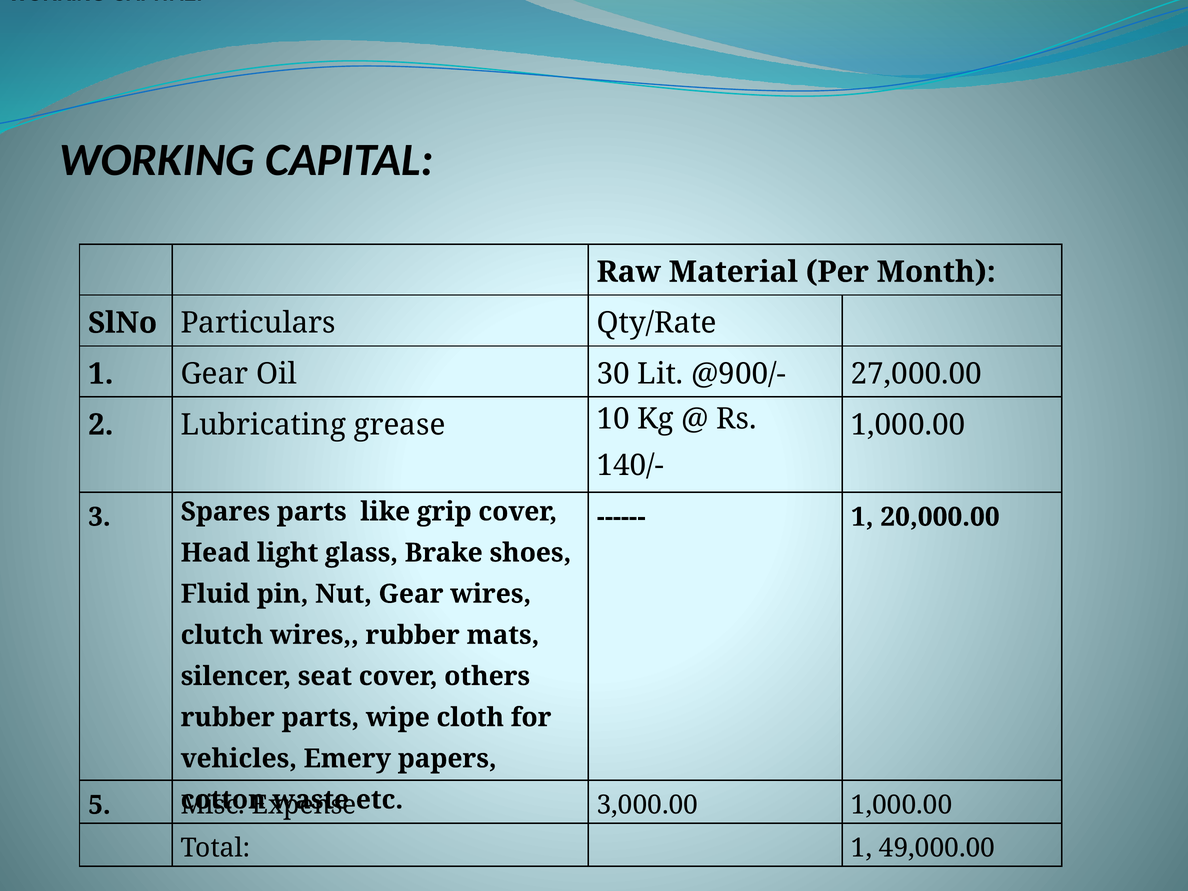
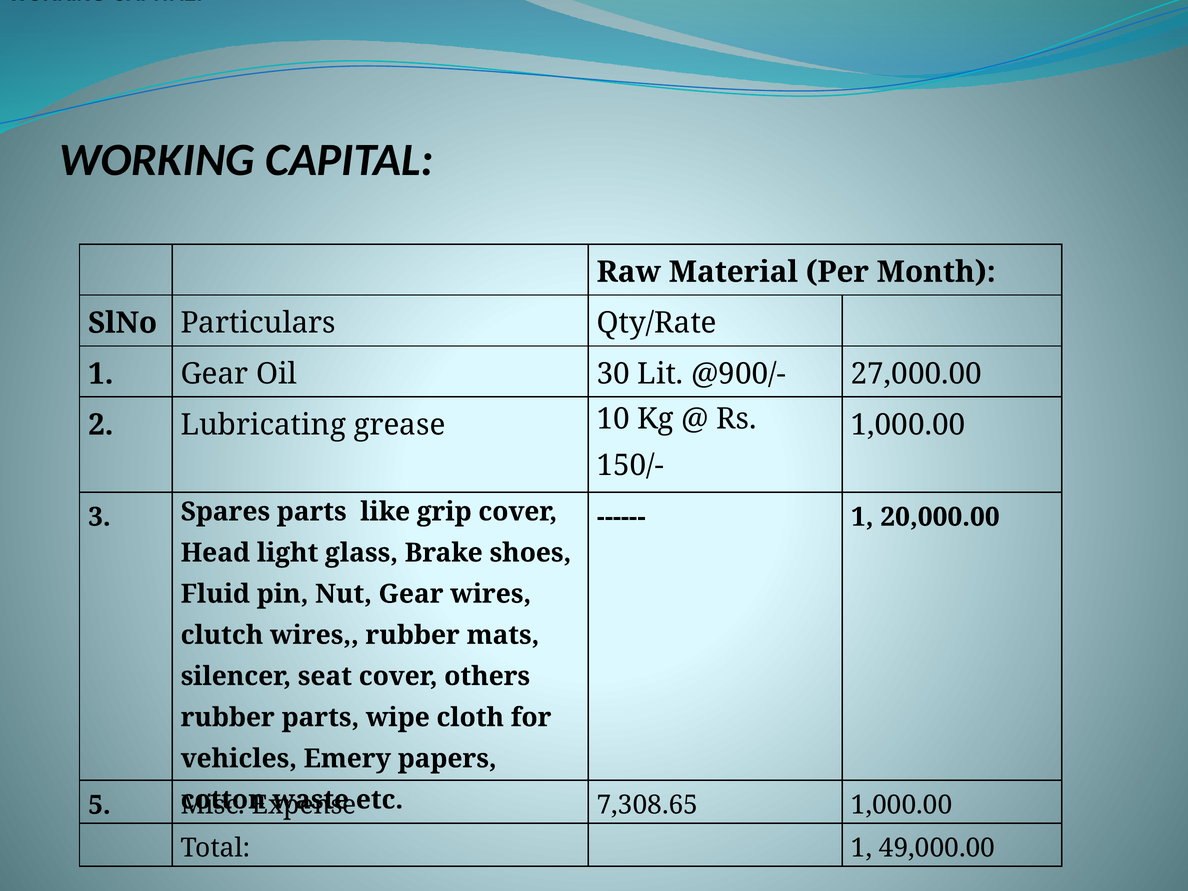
140/-: 140/- -> 150/-
3,000.00: 3,000.00 -> 7,308.65
